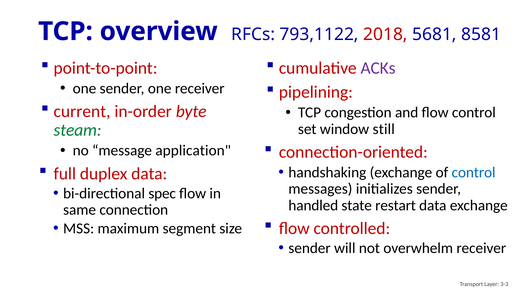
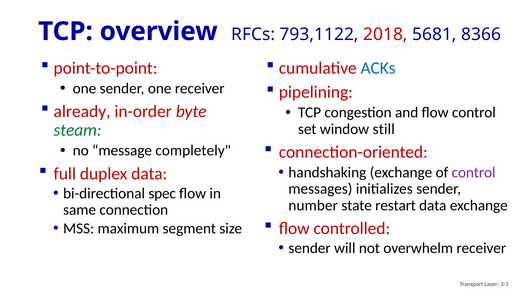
8581: 8581 -> 8366
ACKs colour: purple -> blue
current: current -> already
application: application -> completely
control at (474, 172) colour: blue -> purple
handled: handled -> number
